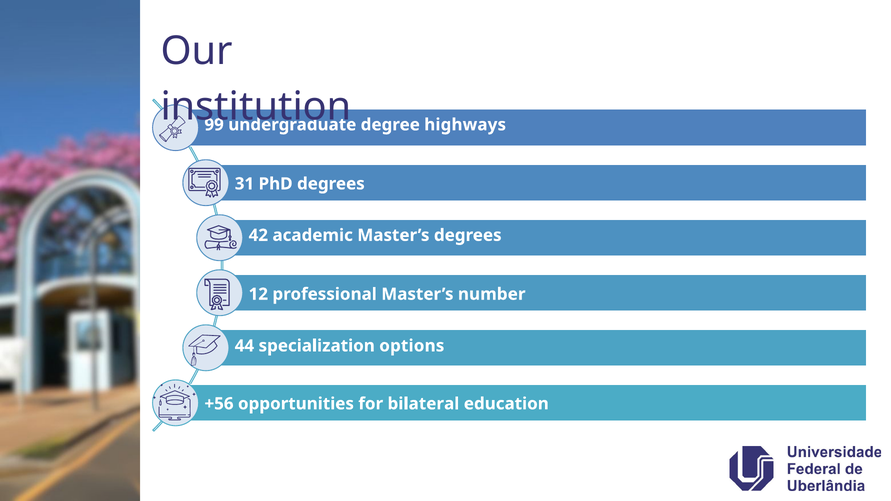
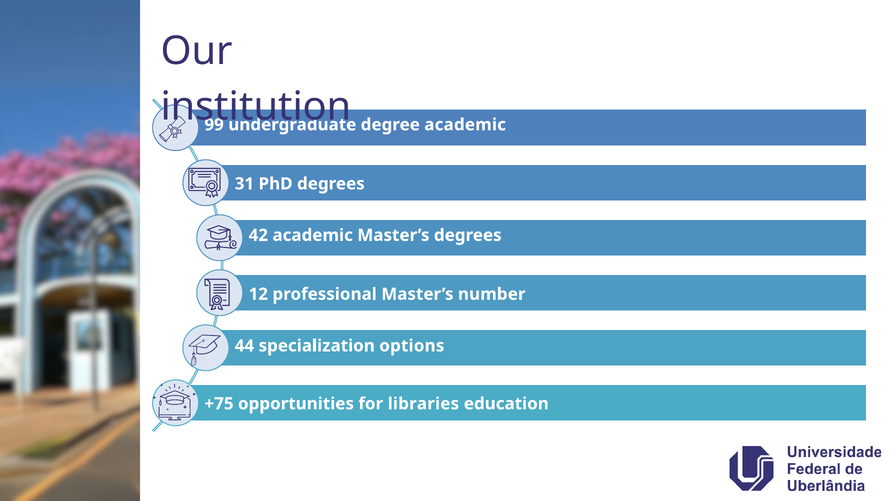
degree highways: highways -> academic
+56: +56 -> +75
bilateral: bilateral -> libraries
